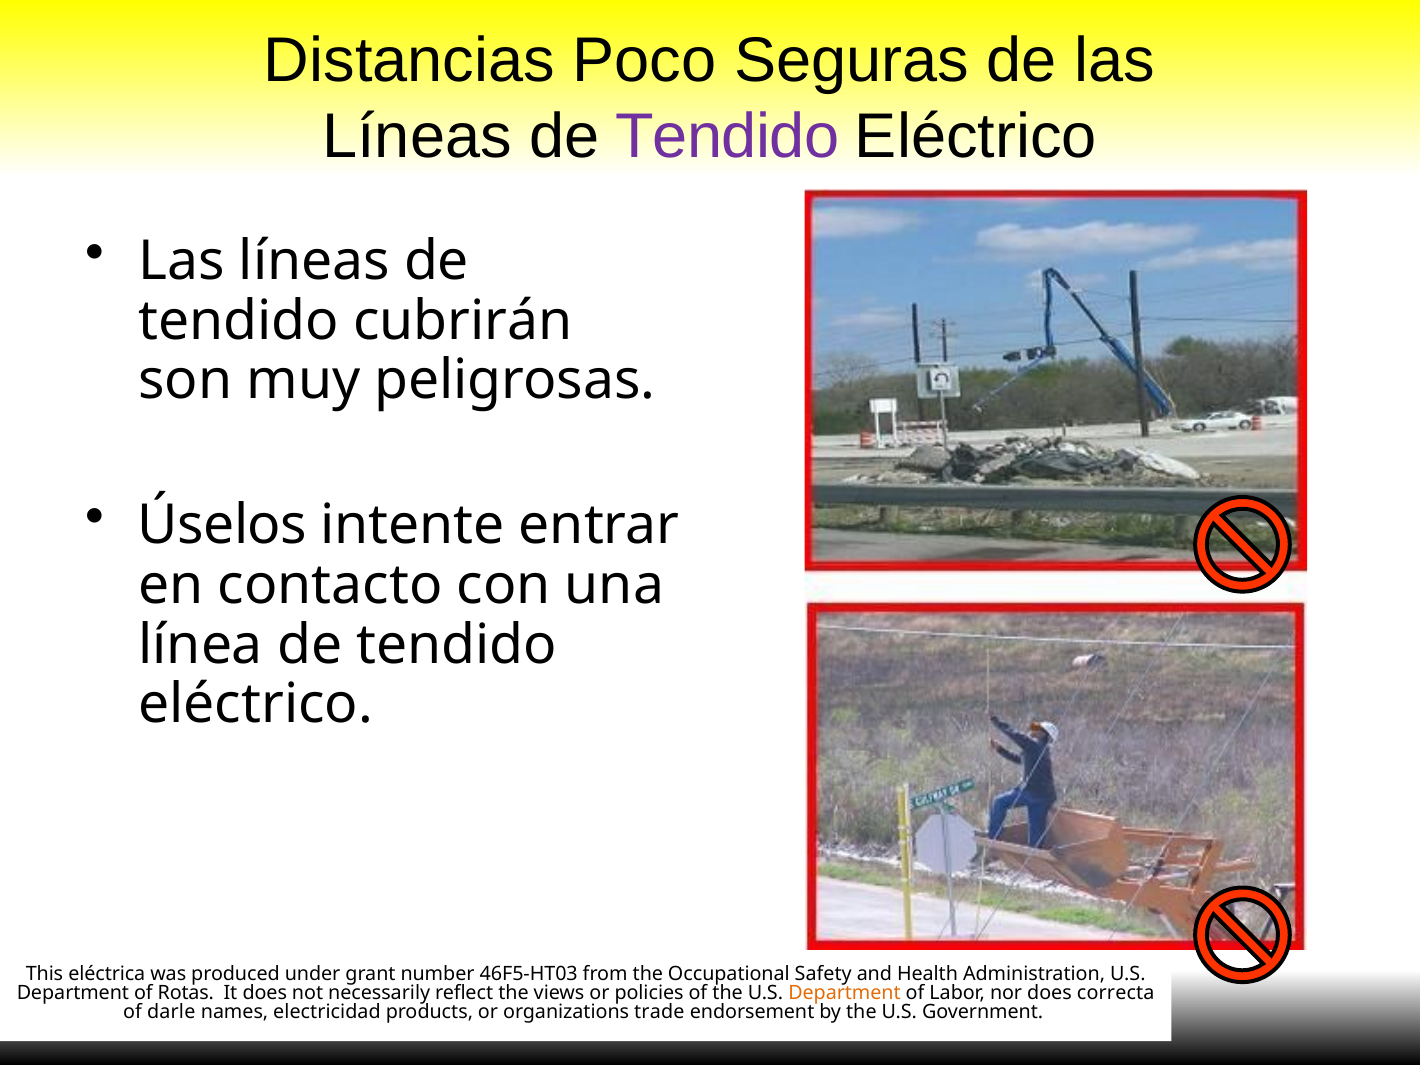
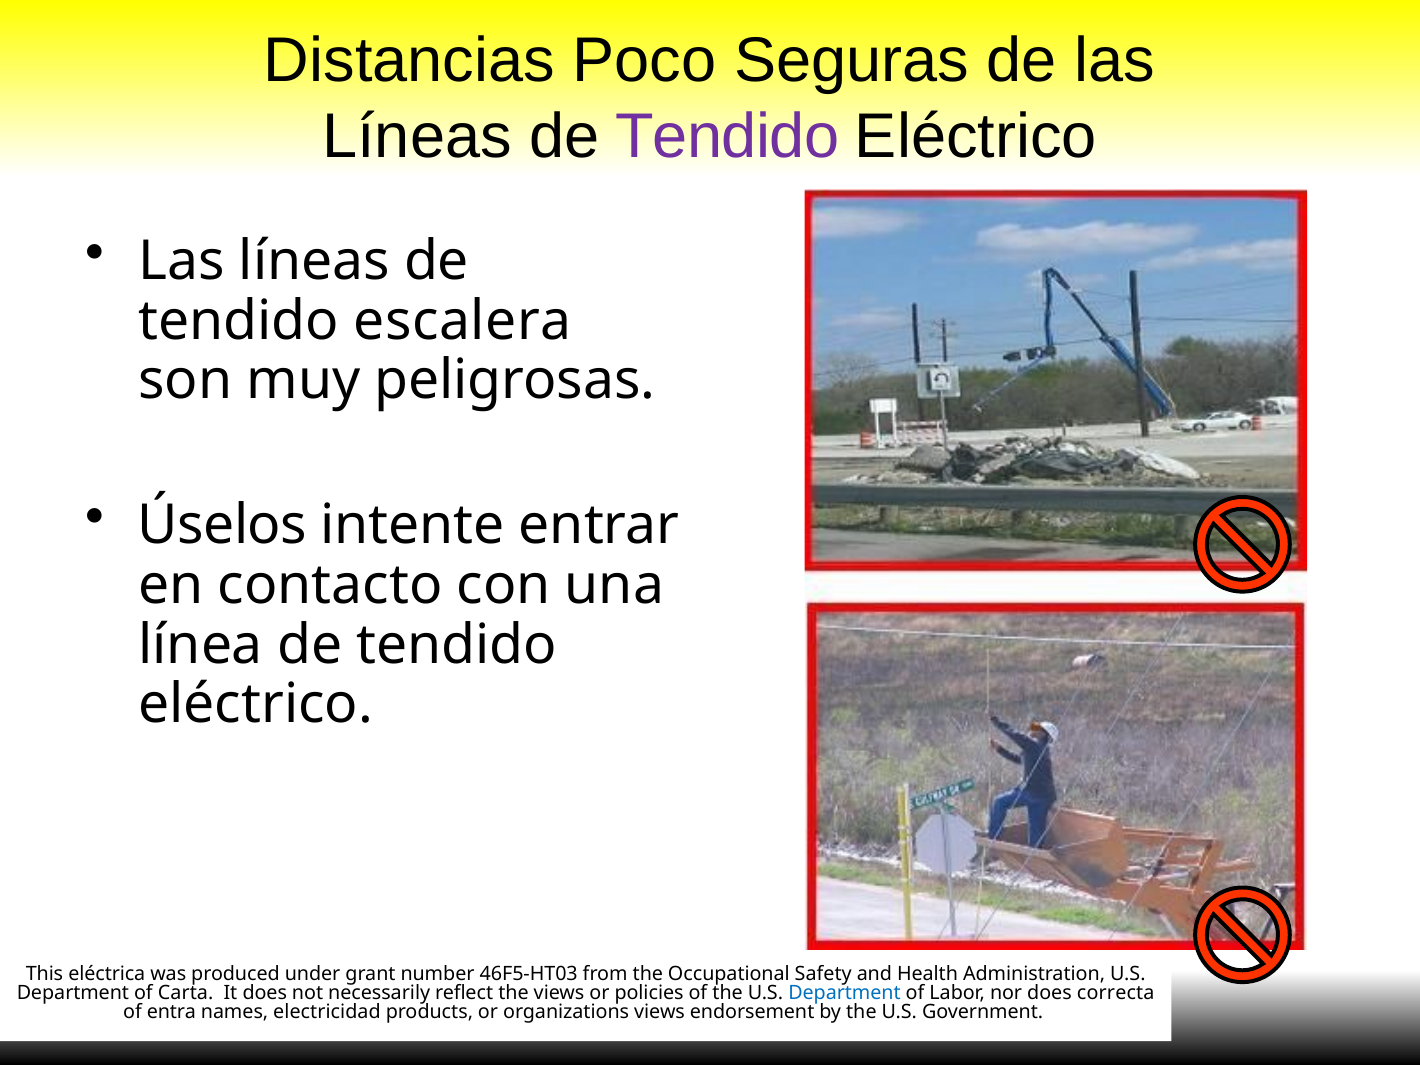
cubrirán: cubrirán -> escalera
Rotas: Rotas -> Carta
Department at (845, 993) colour: orange -> blue
darle: darle -> entra
organizations trade: trade -> views
